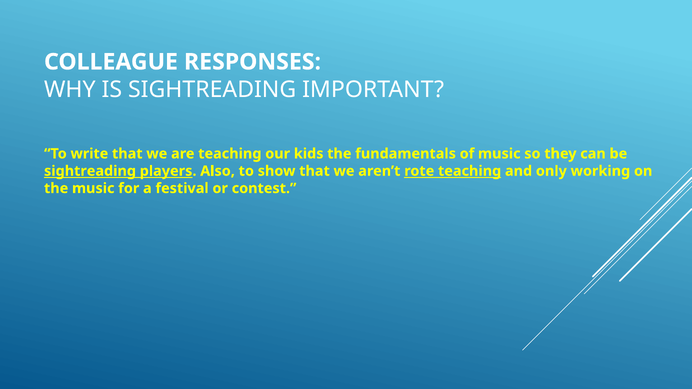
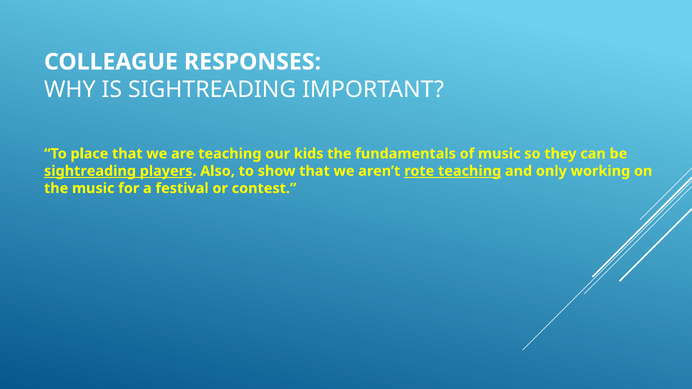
write: write -> place
